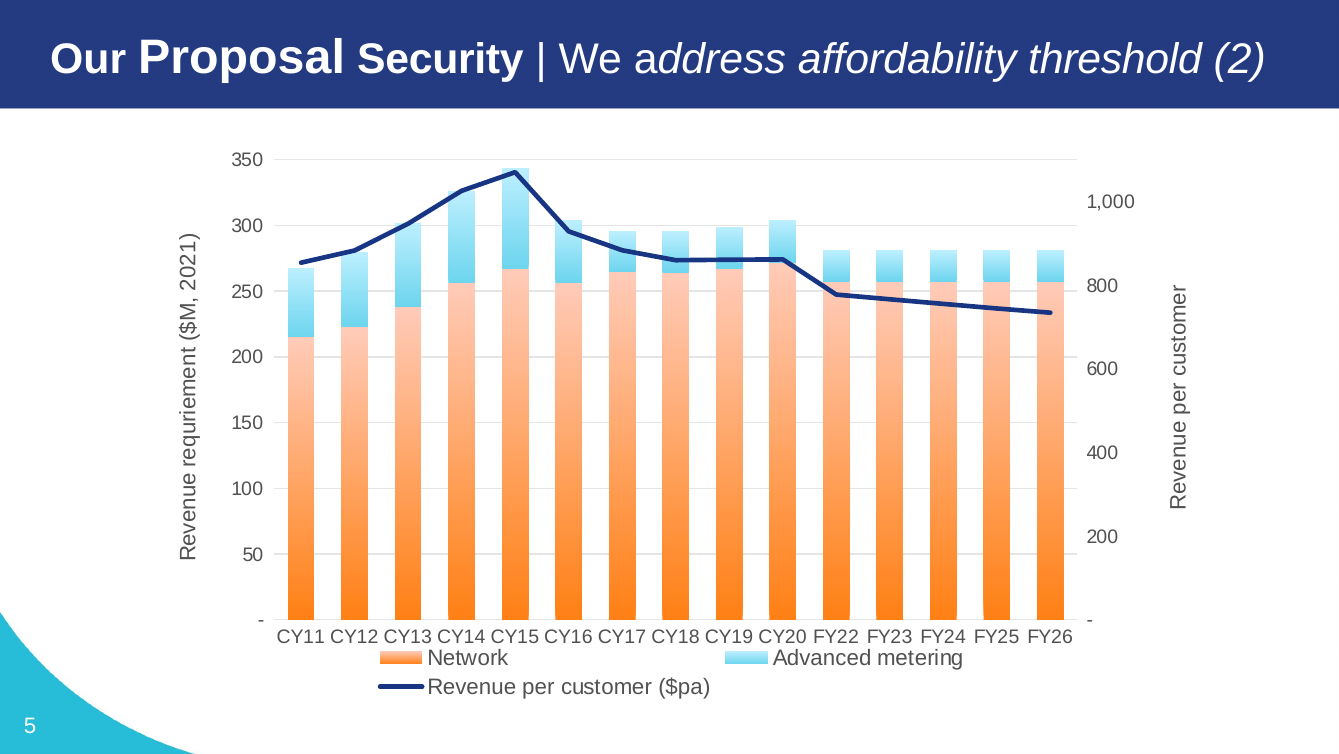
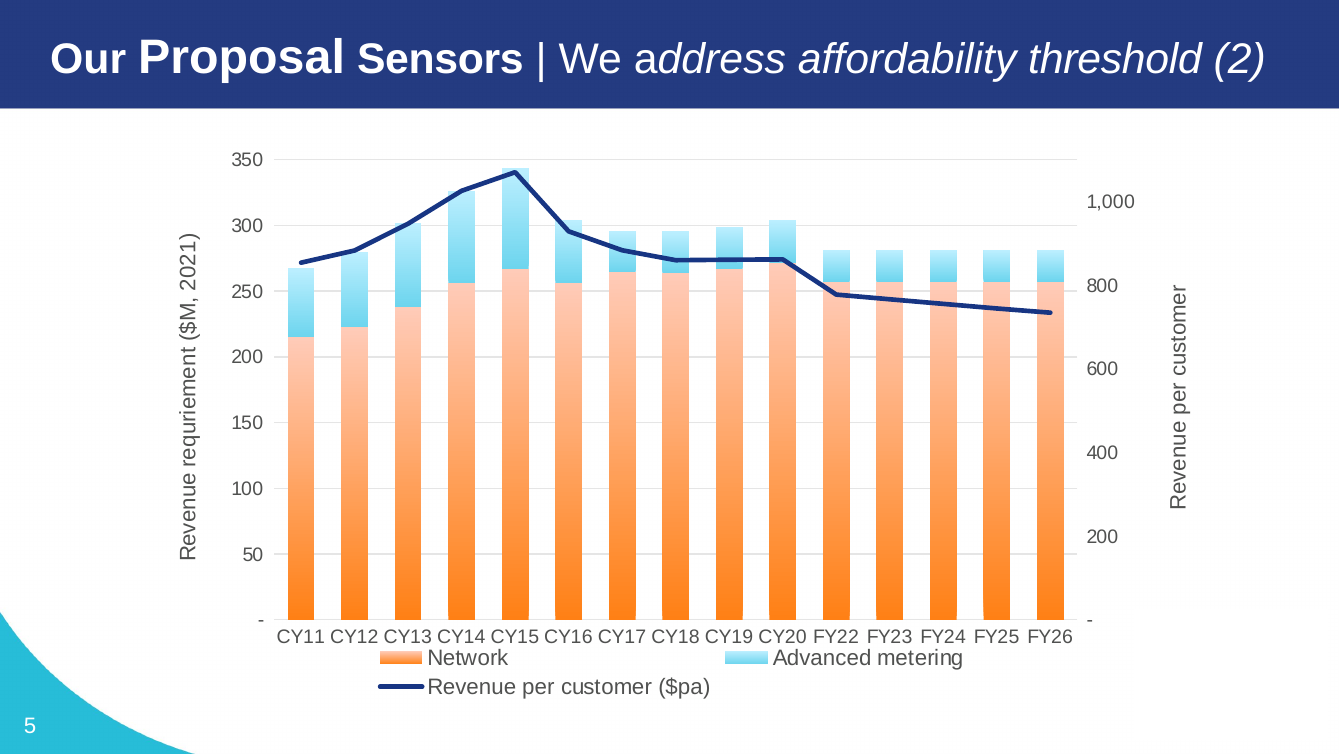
Security: Security -> Sensors
